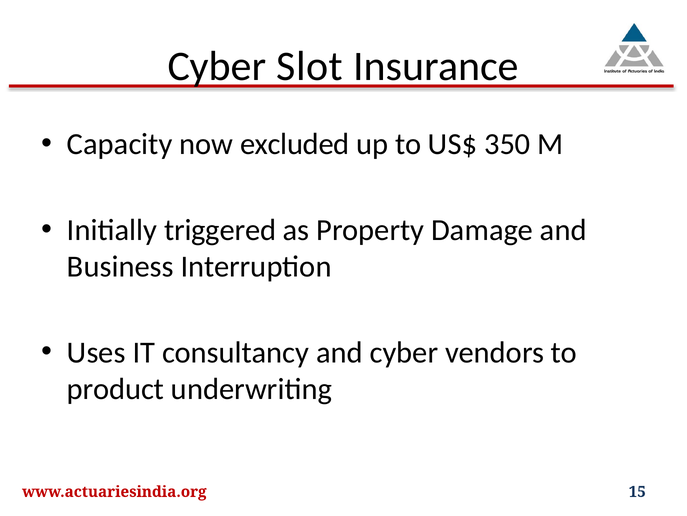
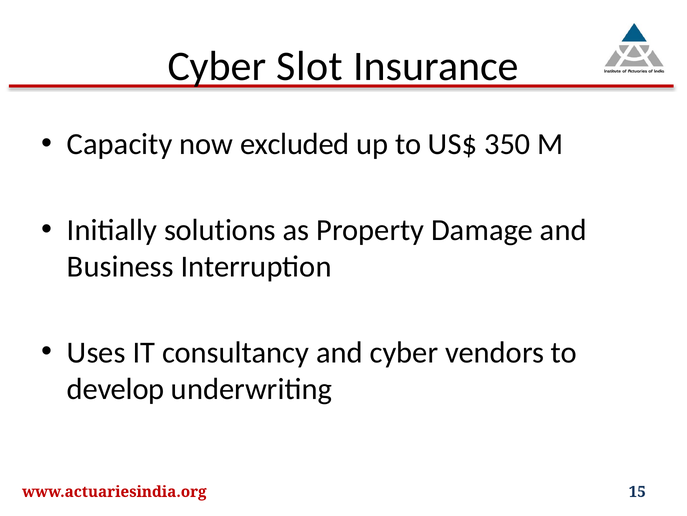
triggered: triggered -> solutions
product: product -> develop
